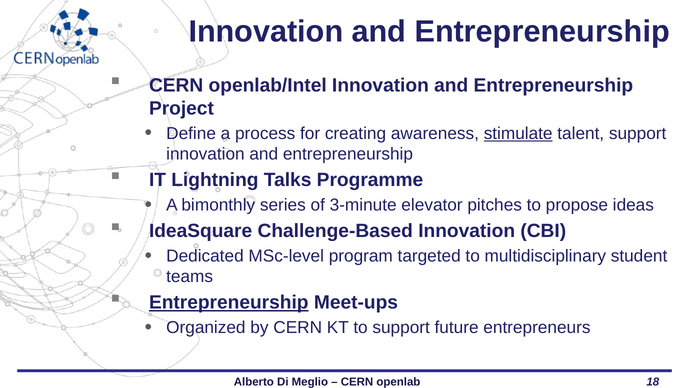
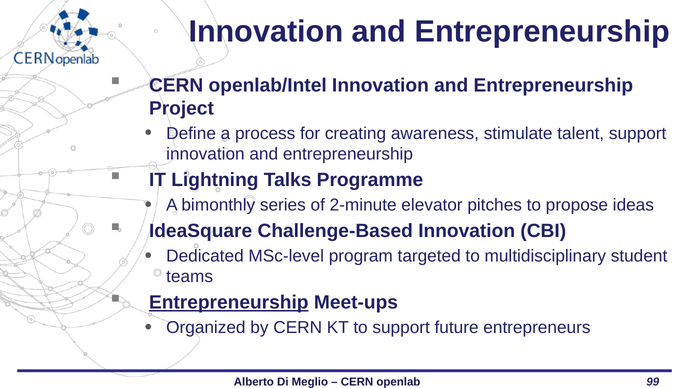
stimulate underline: present -> none
3-minute: 3-minute -> 2-minute
18: 18 -> 99
